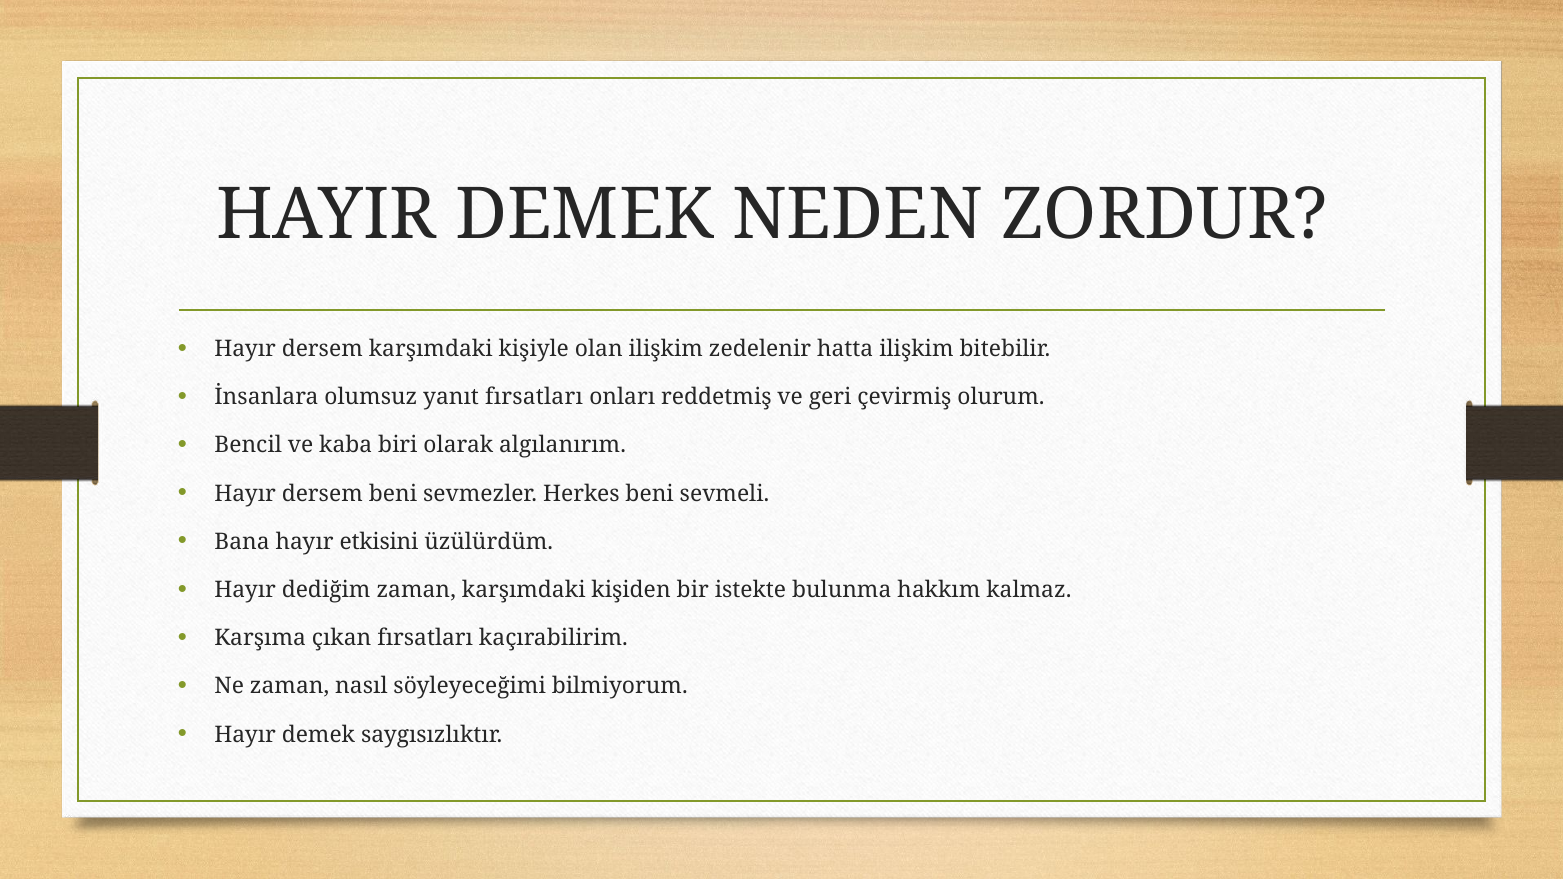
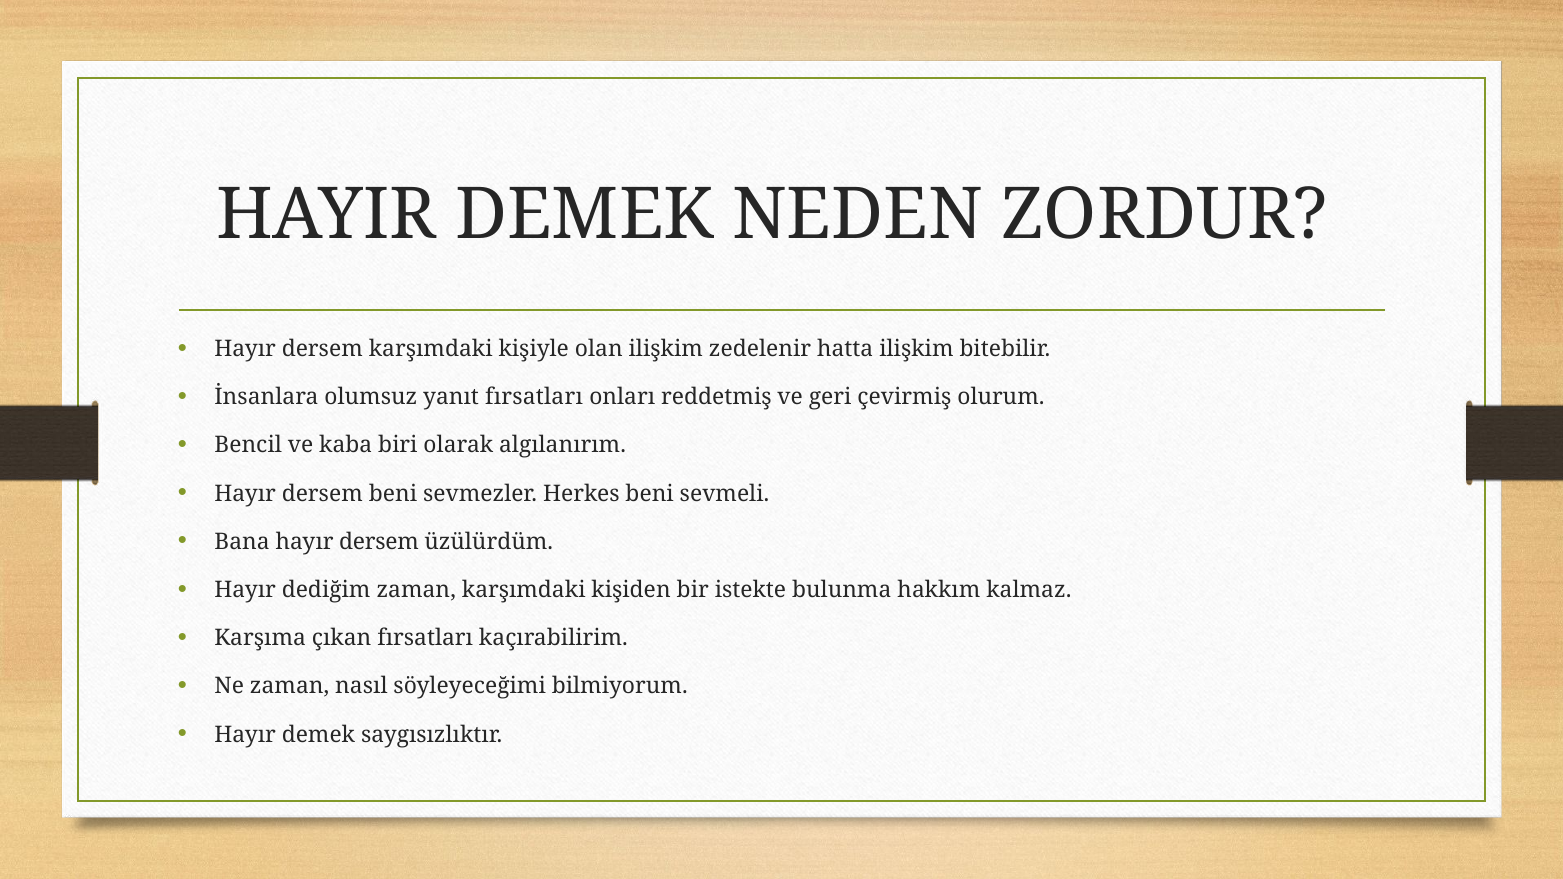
Bana hayır etkisini: etkisini -> dersem
